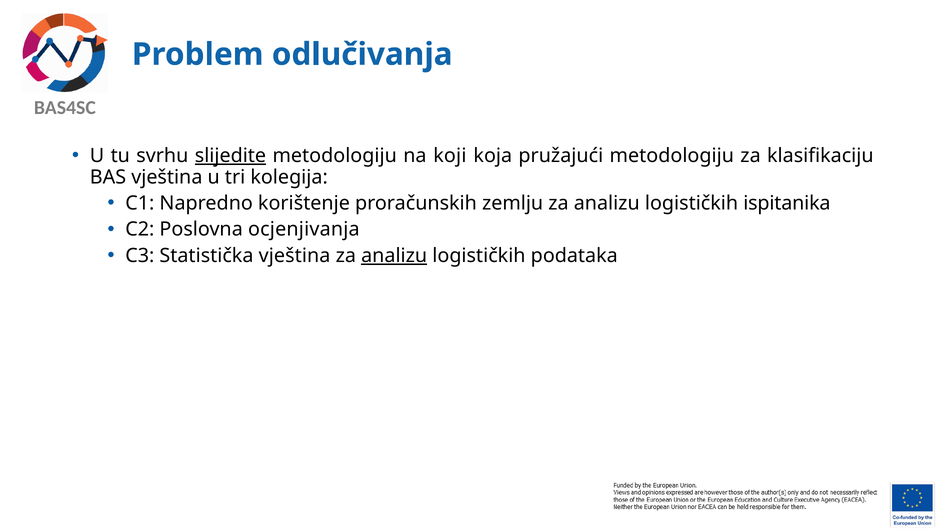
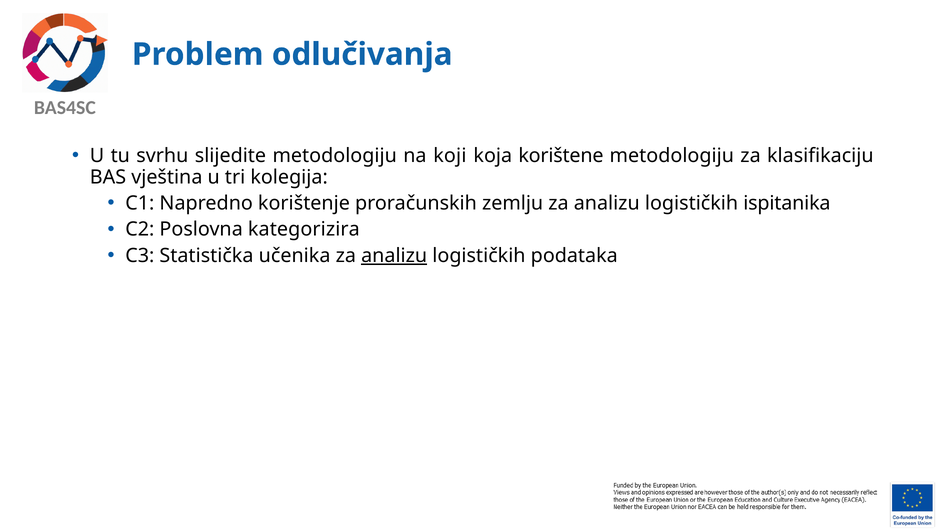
slijedite underline: present -> none
pružajući: pružajući -> korištene
ocjenjivanja: ocjenjivanja -> kategorizira
Statistička vještina: vještina -> učenika
